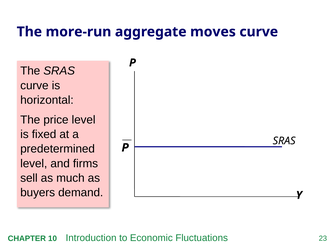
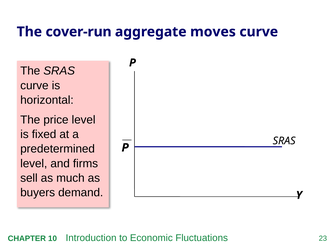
more-run: more-run -> cover-run
